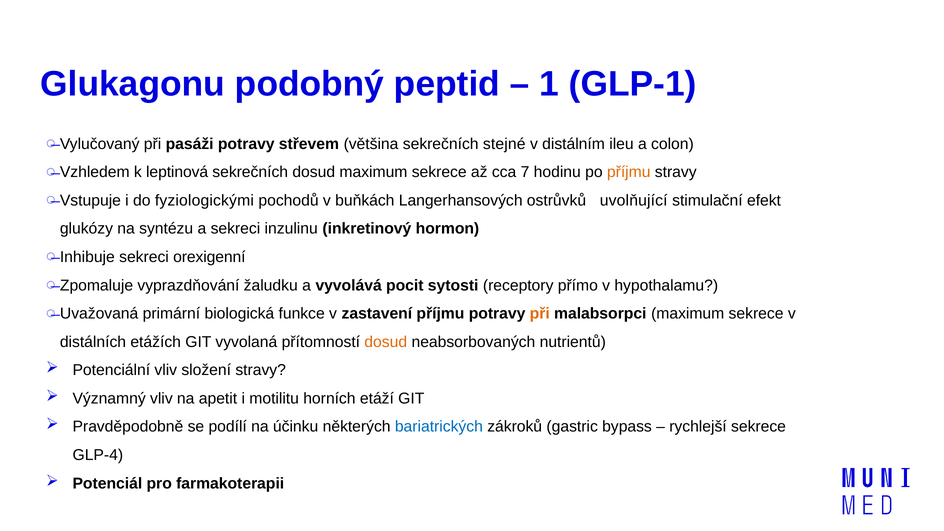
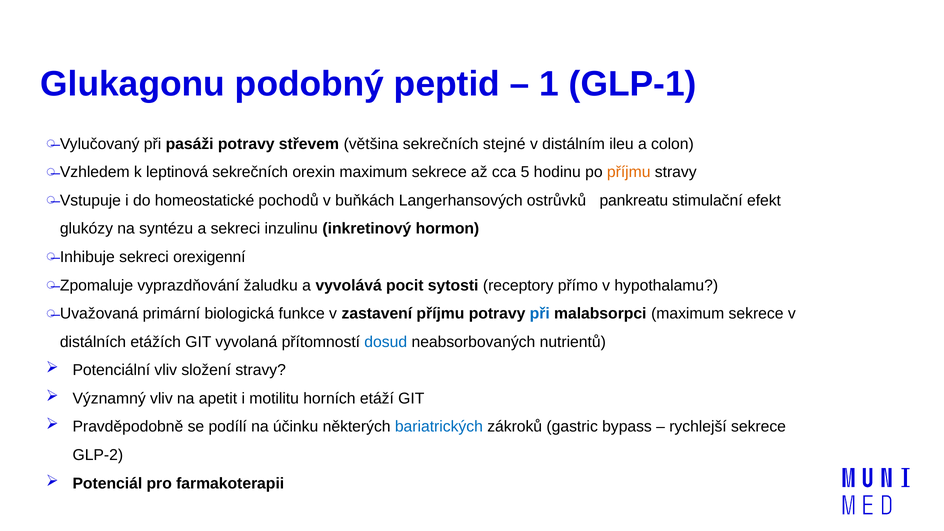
sekrečních dosud: dosud -> orexin
7: 7 -> 5
fyziologickými: fyziologickými -> homeostatické
uvolňující: uvolňující -> pankreatu
při at (540, 314) colour: orange -> blue
dosud at (386, 342) colour: orange -> blue
GLP-4: GLP-4 -> GLP-2
